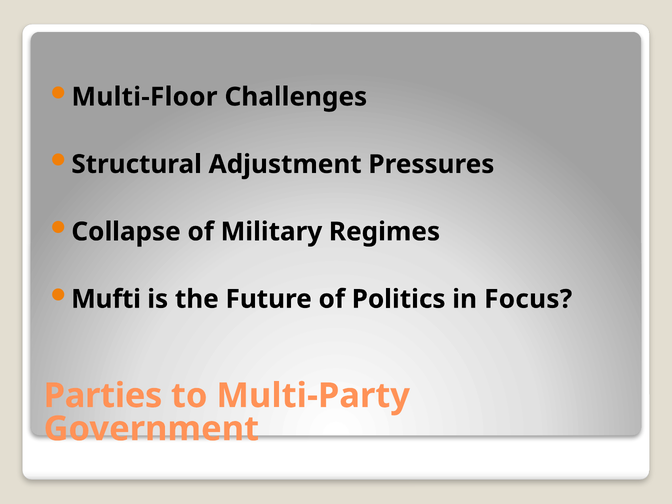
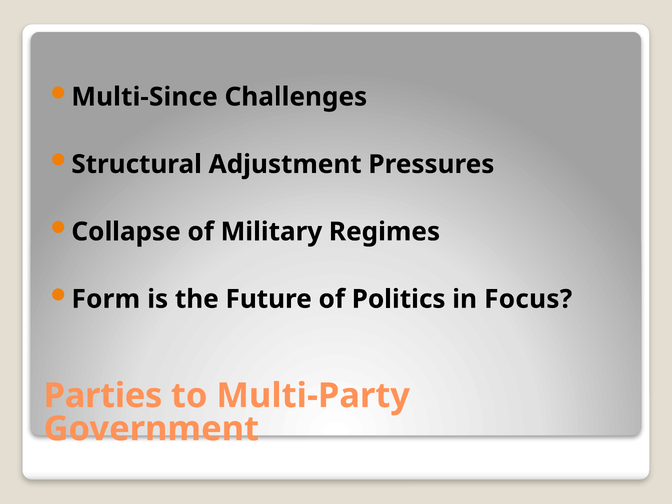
Multi-Floor: Multi-Floor -> Multi-Since
Mufti: Mufti -> Form
